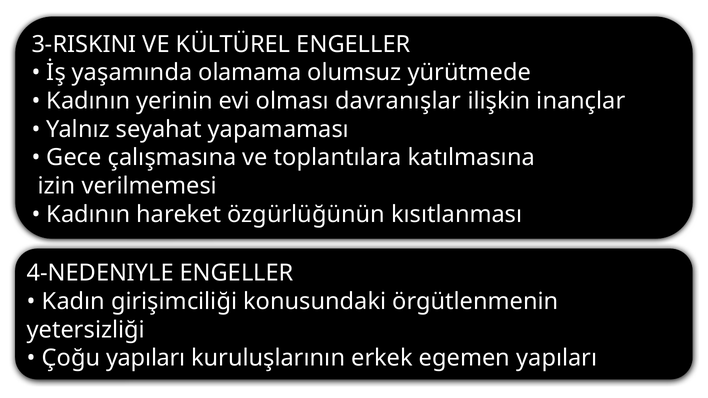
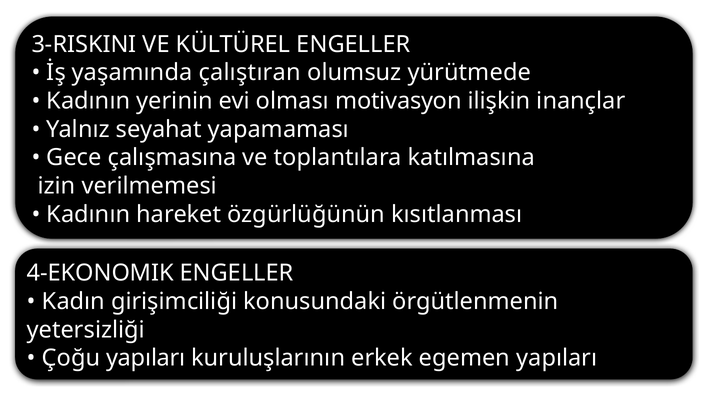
olamama: olamama -> çalıştıran
davranışlar: davranışlar -> motivasyon
4-NEDENIYLE: 4-NEDENIYLE -> 4-EKONOMIK
